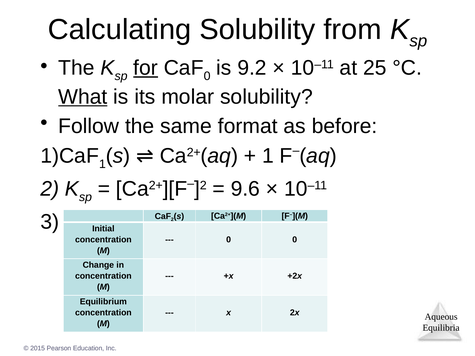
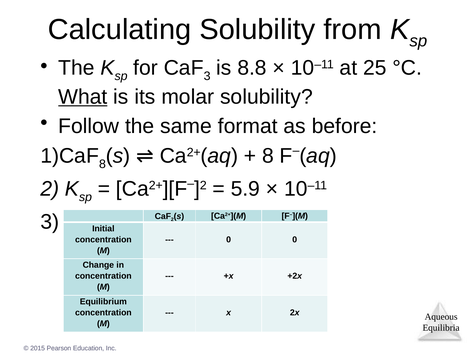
for underline: present -> none
0 at (207, 76): 0 -> 3
9.2: 9.2 -> 8.8
1 at (102, 164): 1 -> 8
1 at (268, 156): 1 -> 8
9.6: 9.6 -> 5.9
